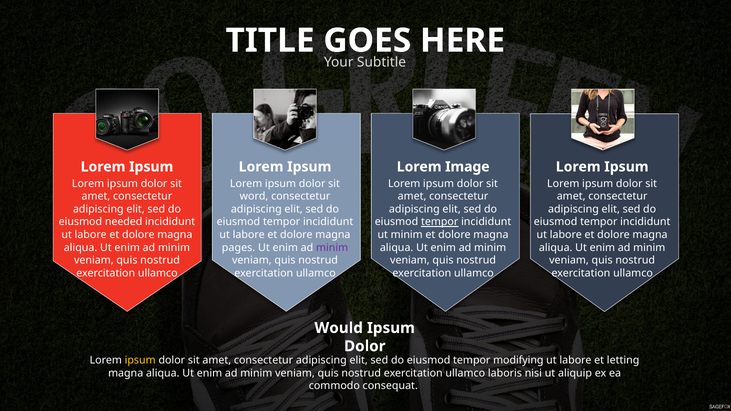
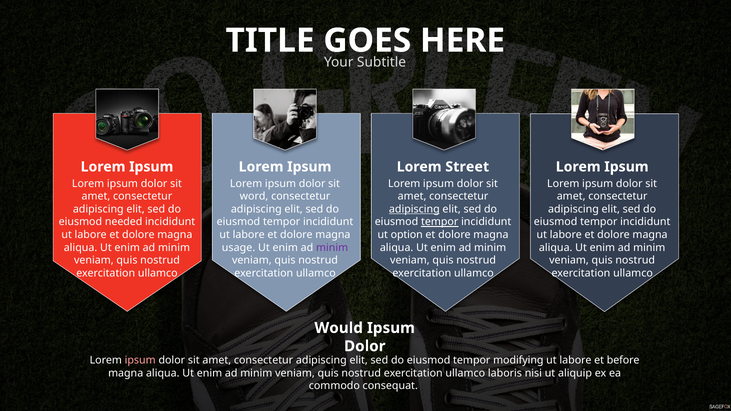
Image: Image -> Street
adipiscing at (414, 209) underline: none -> present
ut minim: minim -> option
pages: pages -> usage
ipsum at (140, 361) colour: yellow -> pink
letting: letting -> before
